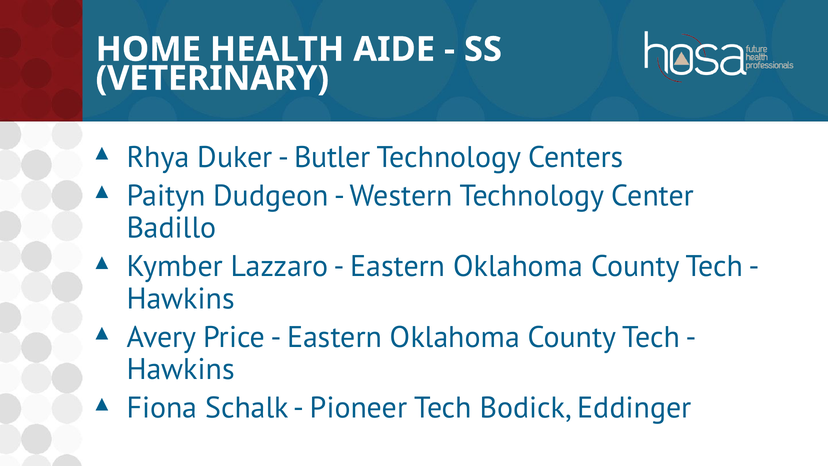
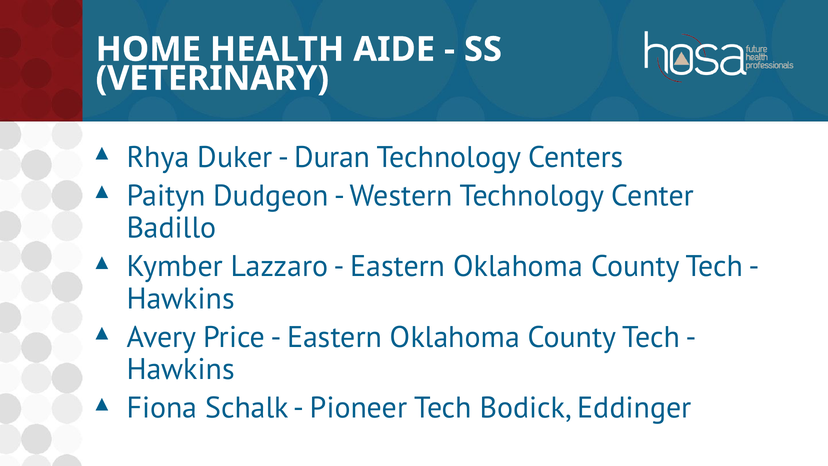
Butler: Butler -> Duran
